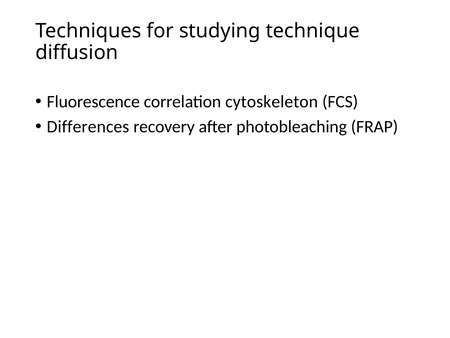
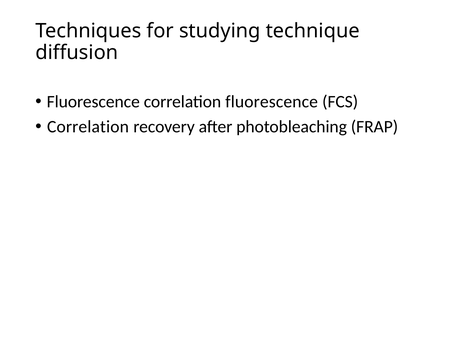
correlation cytoskeleton: cytoskeleton -> fluorescence
Differences at (88, 127): Differences -> Correlation
